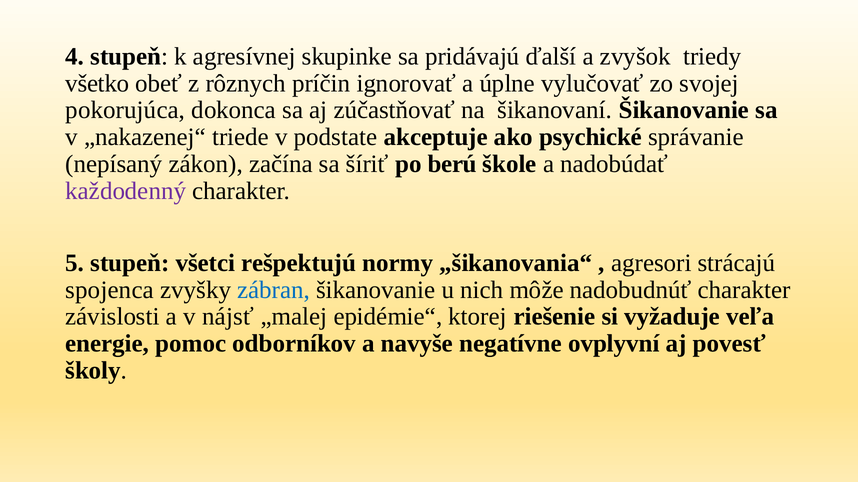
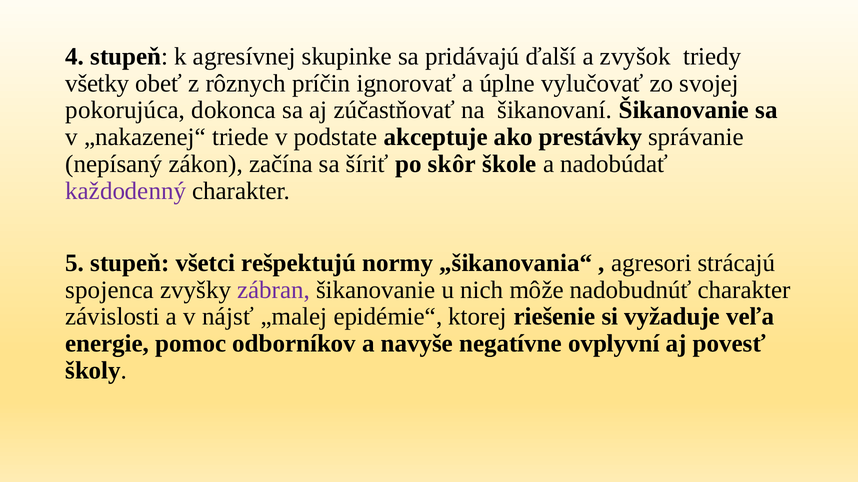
všetko: všetko -> všetky
psychické: psychické -> prestávky
berú: berú -> skôr
zábran colour: blue -> purple
